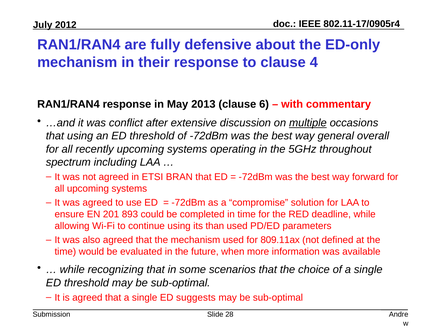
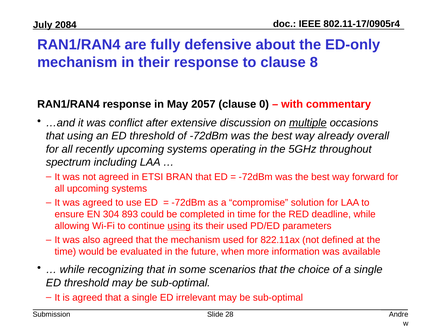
2012: 2012 -> 2084
4: 4 -> 8
2013: 2013 -> 2057
6: 6 -> 0
general: general -> already
201: 201 -> 304
using at (179, 226) underline: none -> present
its than: than -> their
809.11ax: 809.11ax -> 822.11ax
suggests: suggests -> irrelevant
